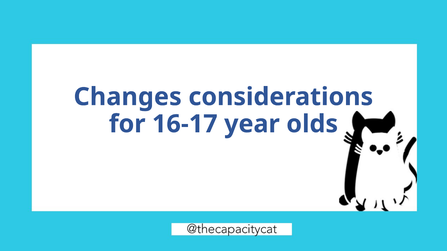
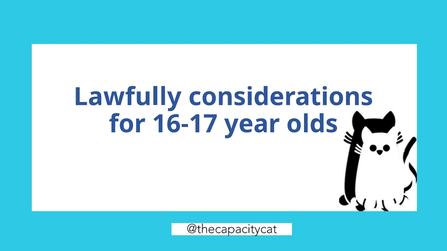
Changes: Changes -> Lawfully
